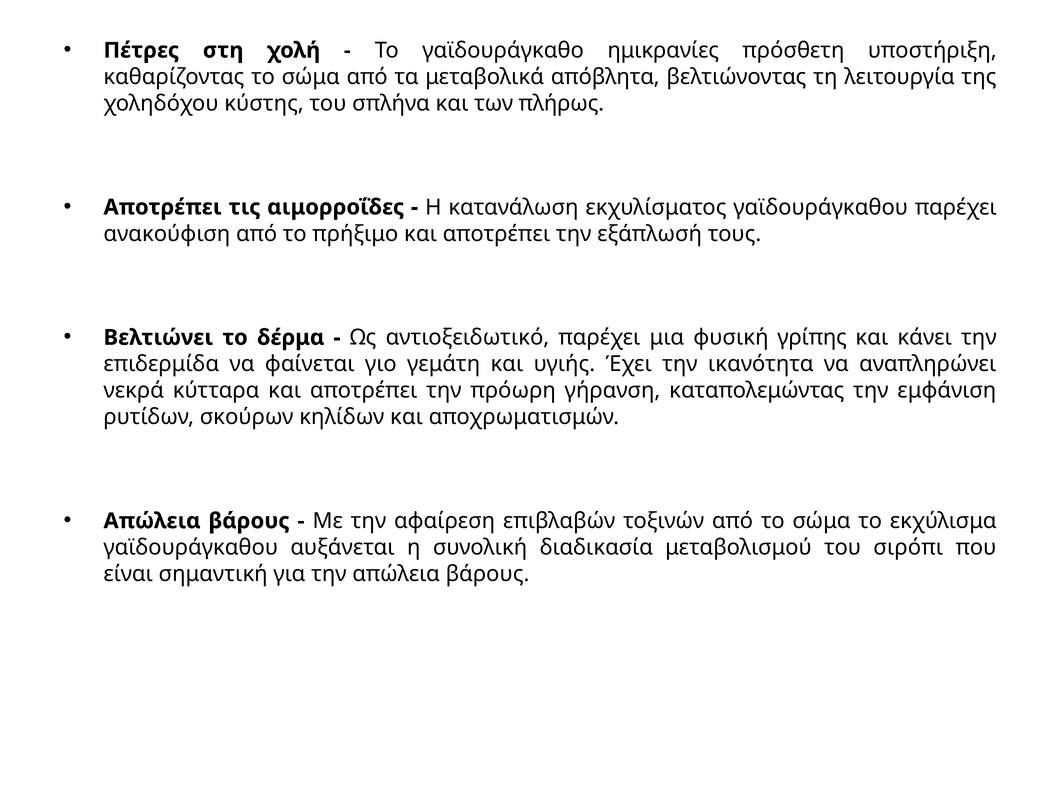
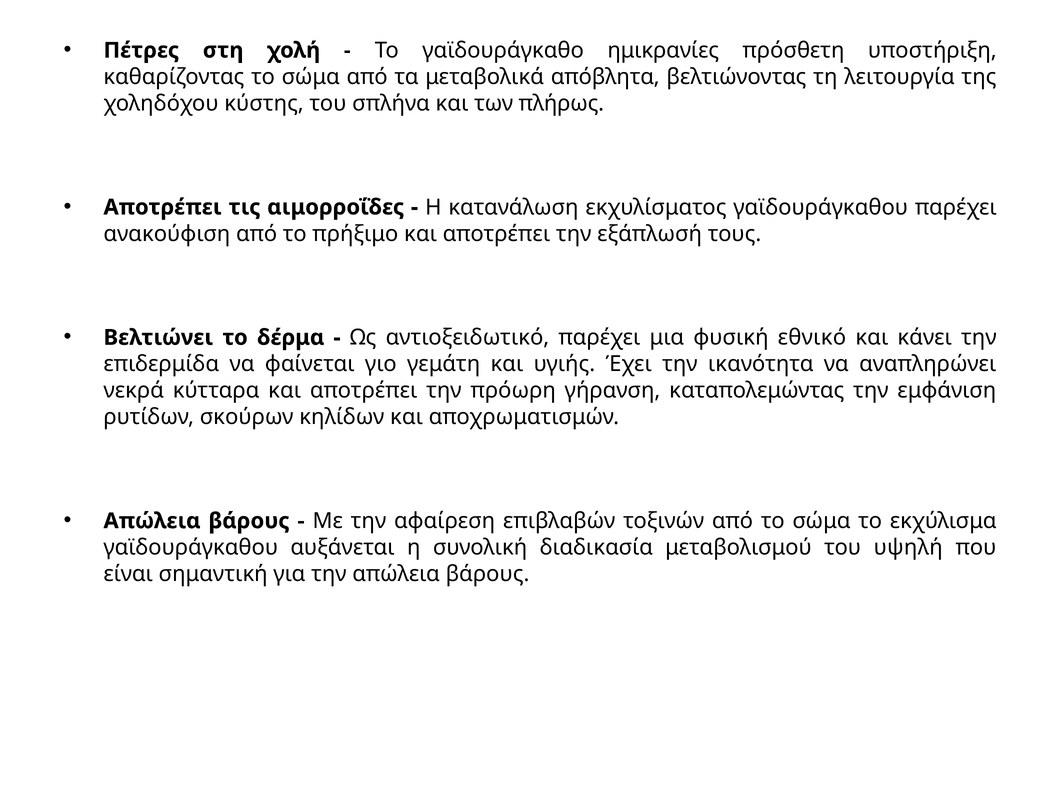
γρίπης: γρίπης -> εθνικό
σιρόπι: σιρόπι -> υψηλή
